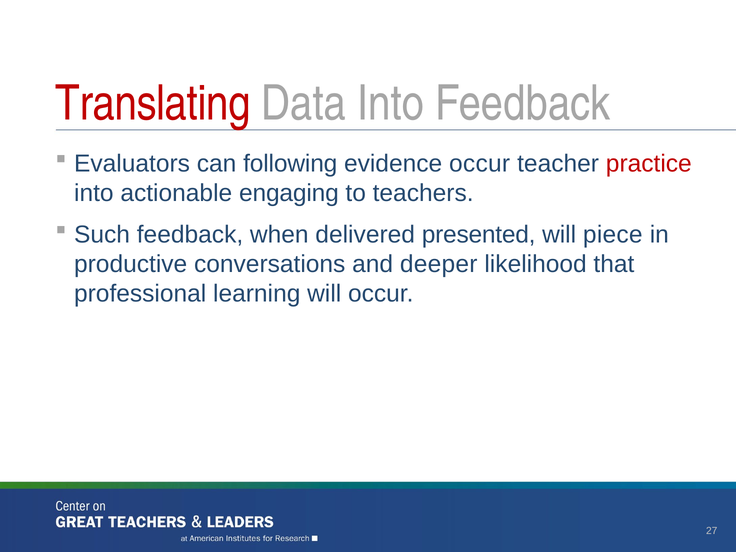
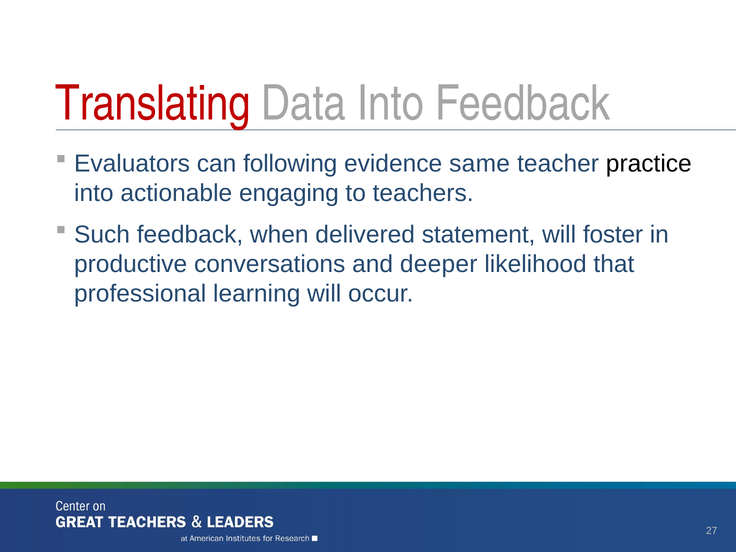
evidence occur: occur -> same
practice colour: red -> black
presented: presented -> statement
piece: piece -> foster
